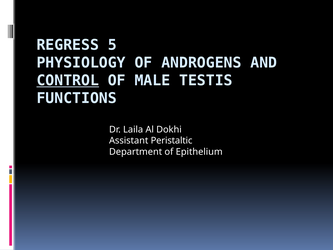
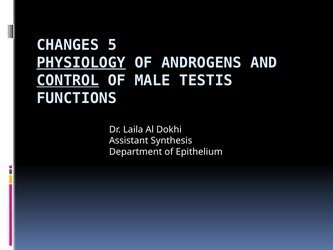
REGRESS: REGRESS -> CHANGES
PHYSIOLOGY underline: none -> present
Peristaltic: Peristaltic -> Synthesis
